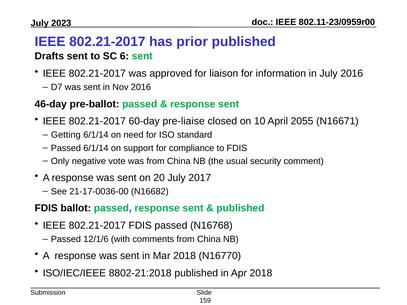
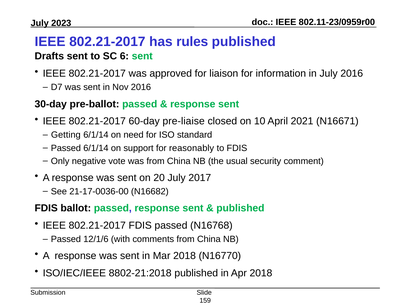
prior: prior -> rules
46-day: 46-day -> 30-day
2055: 2055 -> 2021
compliance: compliance -> reasonably
